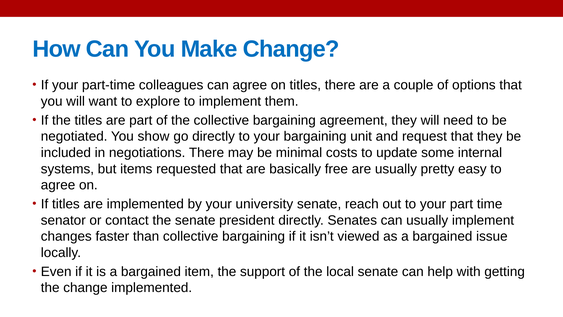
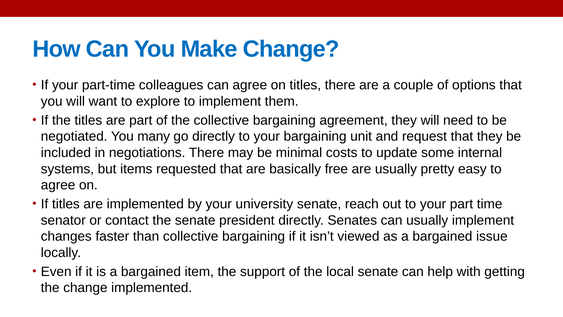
show: show -> many
